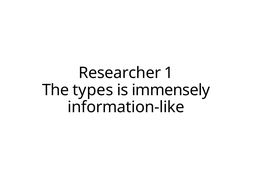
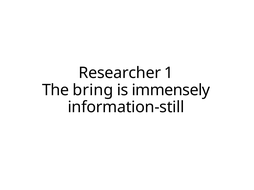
types: types -> bring
information-like: information-like -> information-still
